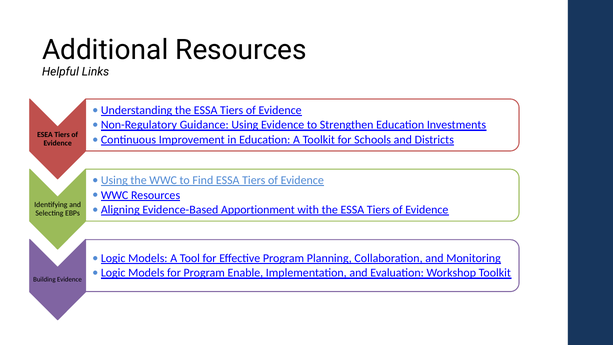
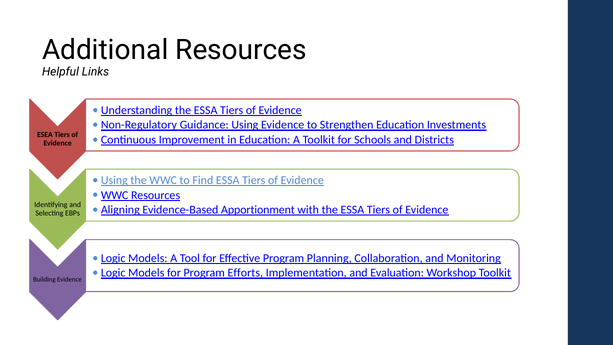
Enable: Enable -> Efforts
